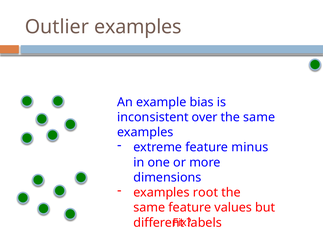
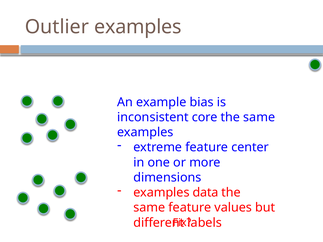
over: over -> core
minus: minus -> center
root: root -> data
